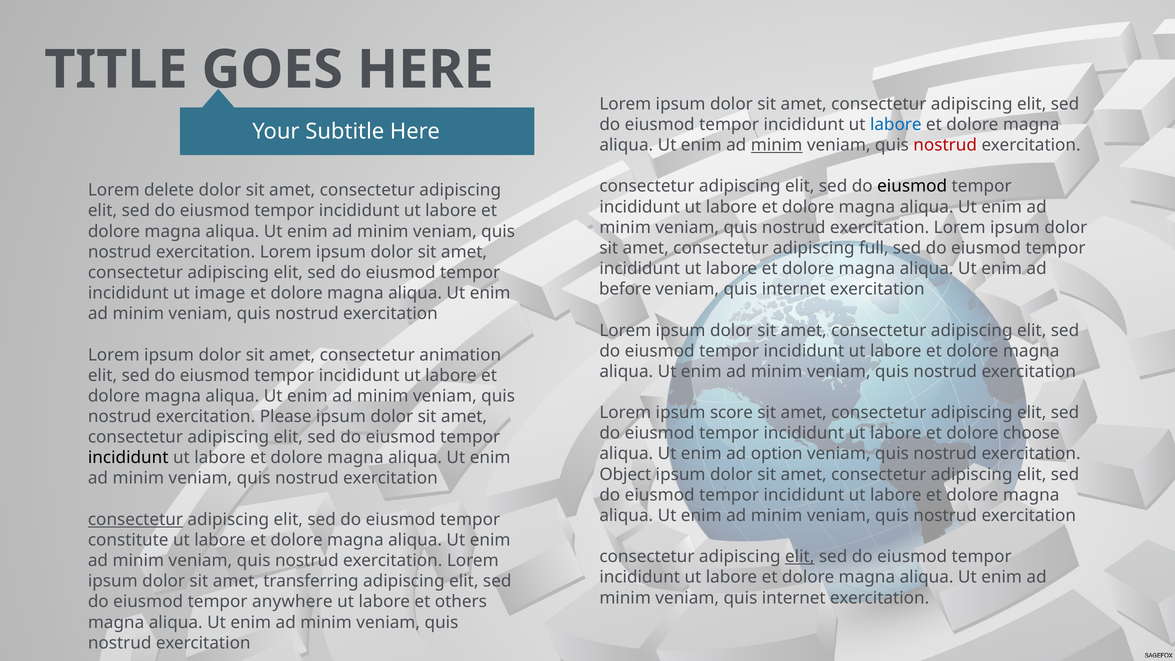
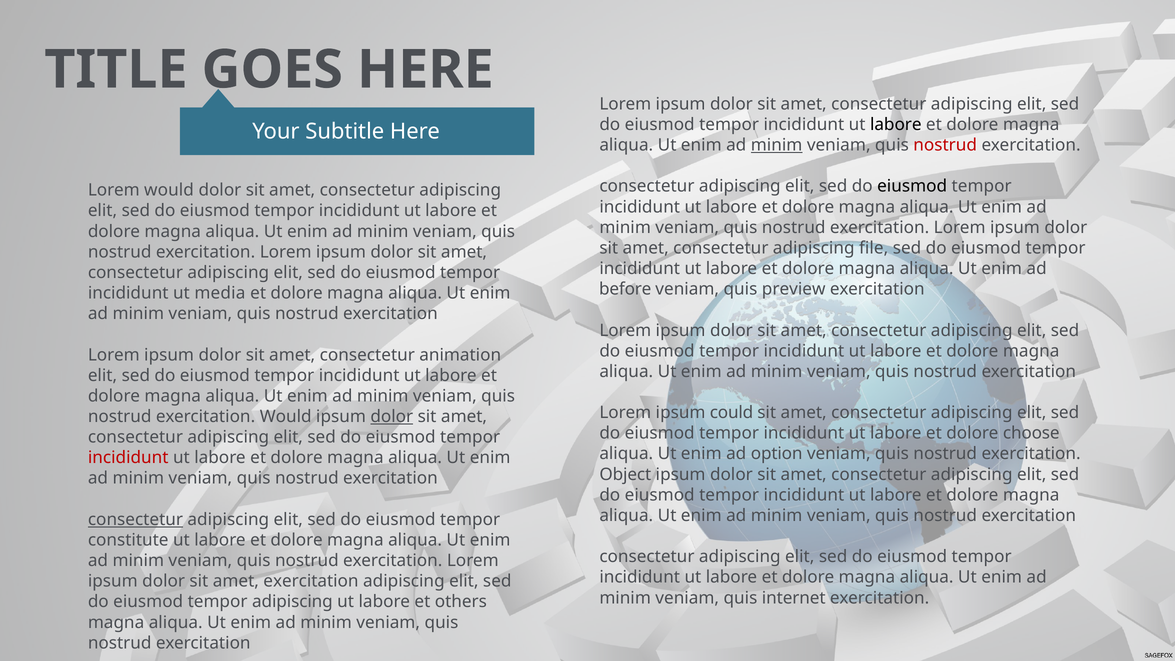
labore at (896, 125) colour: blue -> black
Lorem delete: delete -> would
full: full -> file
internet at (794, 289): internet -> preview
image: image -> media
score: score -> could
exercitation Please: Please -> Would
dolor at (392, 417) underline: none -> present
incididunt at (128, 458) colour: black -> red
elit at (800, 557) underline: present -> none
amet transferring: transferring -> exercitation
tempor anywhere: anywhere -> adipiscing
